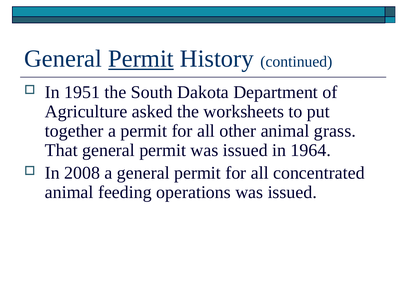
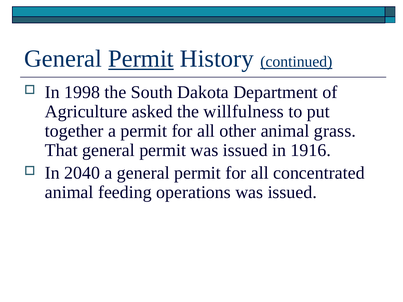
continued underline: none -> present
1951: 1951 -> 1998
worksheets: worksheets -> willfulness
1964: 1964 -> 1916
2008: 2008 -> 2040
